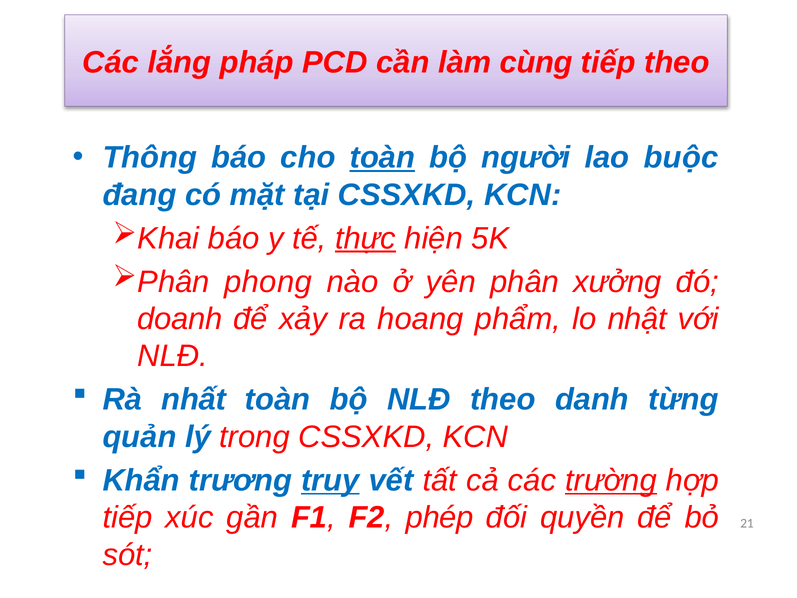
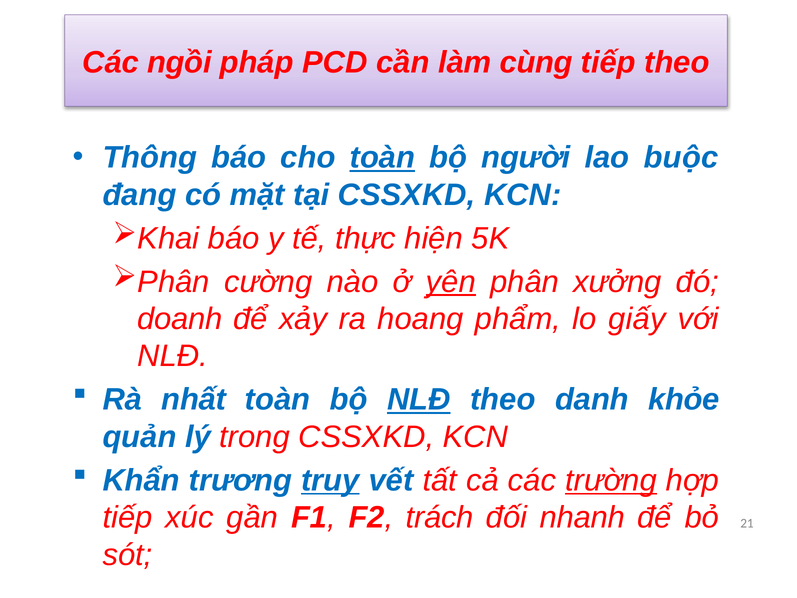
lắng: lắng -> ngồi
thực underline: present -> none
phong: phong -> cường
yên underline: none -> present
nhật: nhật -> giấy
NLĐ at (419, 400) underline: none -> present
từng: từng -> khỏe
phép: phép -> trách
quyền: quyền -> nhanh
